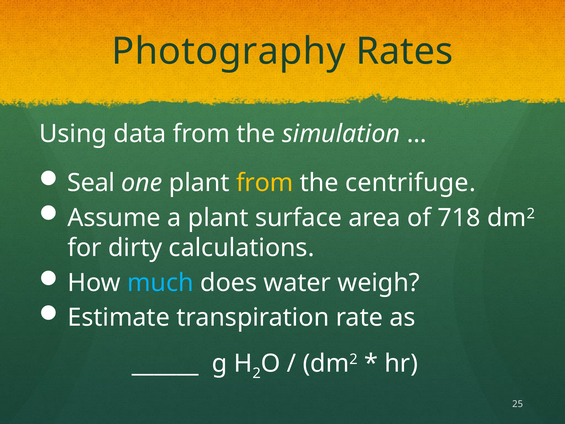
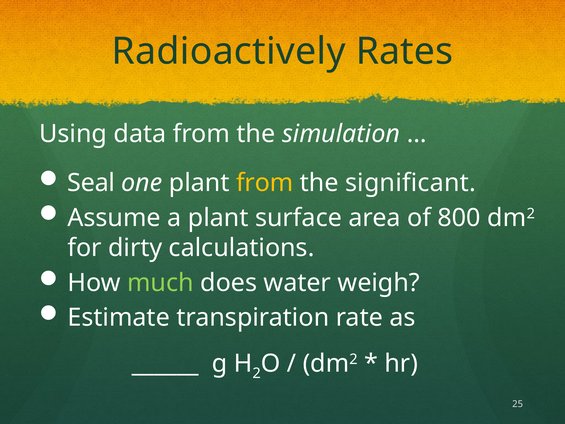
Photography: Photography -> Radioactively
centrifuge: centrifuge -> significant
718: 718 -> 800
much colour: light blue -> light green
